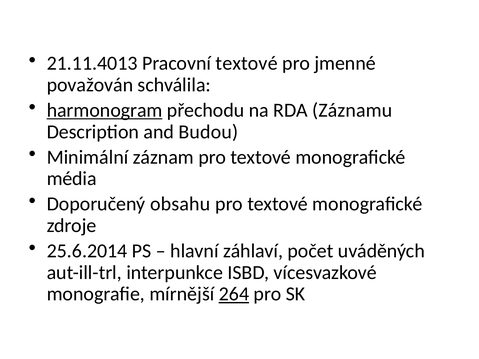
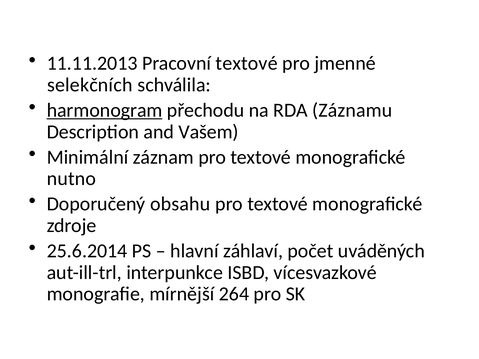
21.11.4013: 21.11.4013 -> 11.11.2013
považován: považován -> selekčních
Budou: Budou -> Vašem
média: média -> nutno
264 underline: present -> none
